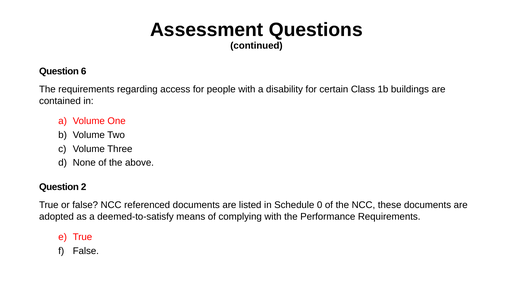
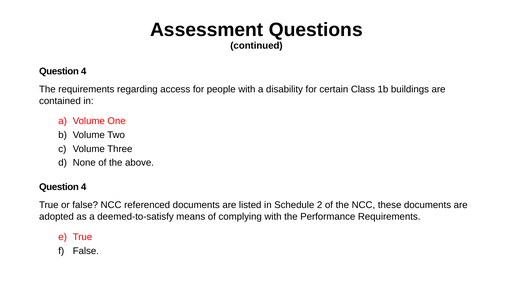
6 at (84, 71): 6 -> 4
2 at (84, 187): 2 -> 4
0: 0 -> 2
